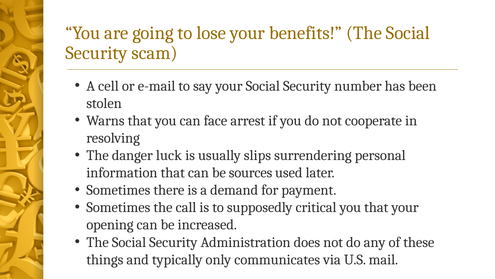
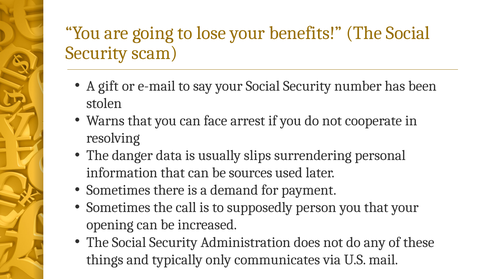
cell: cell -> gift
luck: luck -> data
critical: critical -> person
